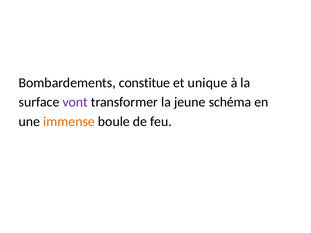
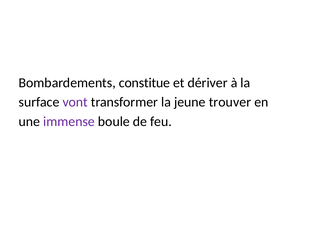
unique: unique -> dériver
schéma: schéma -> trouver
immense colour: orange -> purple
